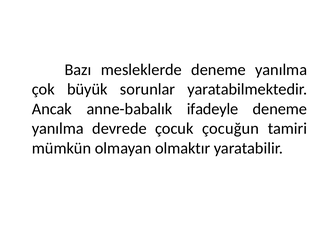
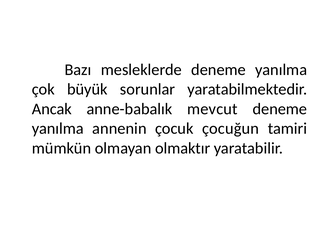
ifadeyle: ifadeyle -> mevcut
devrede: devrede -> annenin
